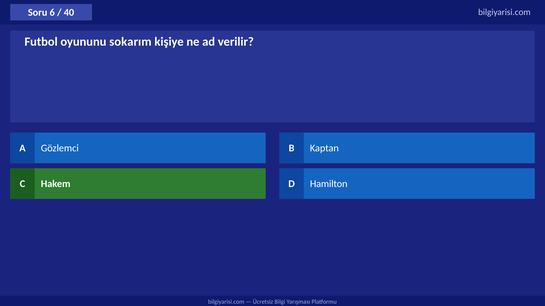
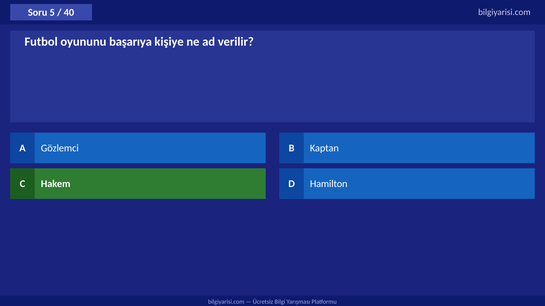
6: 6 -> 5
sokarım: sokarım -> başarıya
